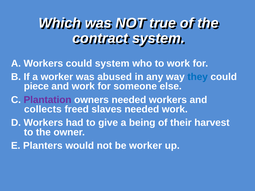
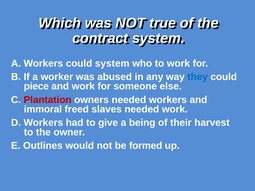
Plantation colour: purple -> red
collects: collects -> immoral
Planters: Planters -> Outlines
be worker: worker -> formed
